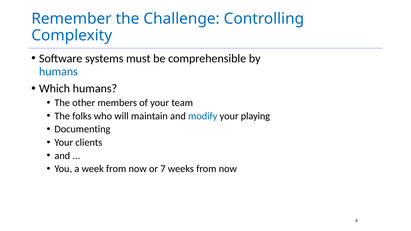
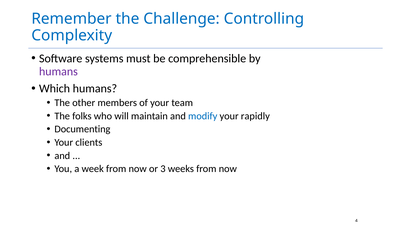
humans at (58, 71) colour: blue -> purple
playing: playing -> rapidly
7: 7 -> 3
